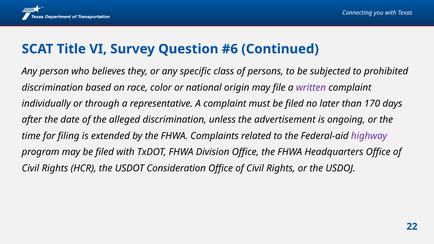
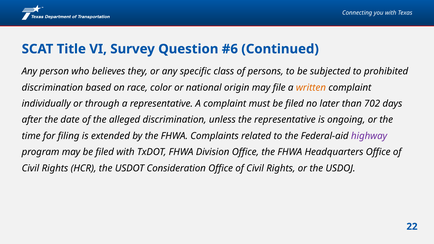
written colour: purple -> orange
170: 170 -> 702
the advertisement: advertisement -> representative
